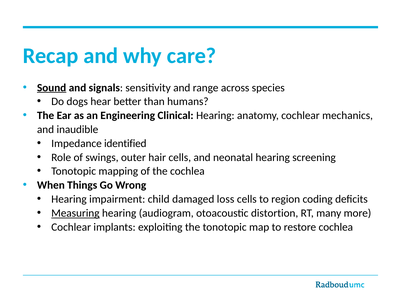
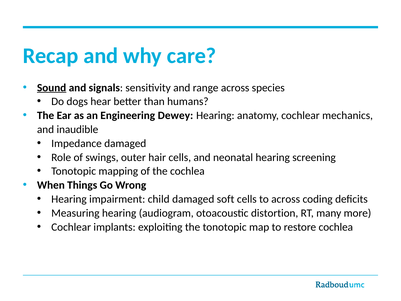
Clinical: Clinical -> Dewey
Impedance identified: identified -> damaged
loss: loss -> soft
to region: region -> across
Measuring underline: present -> none
